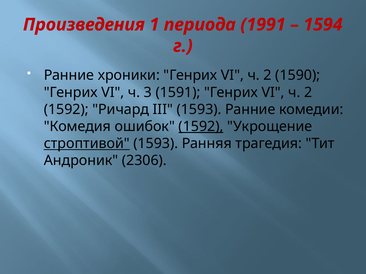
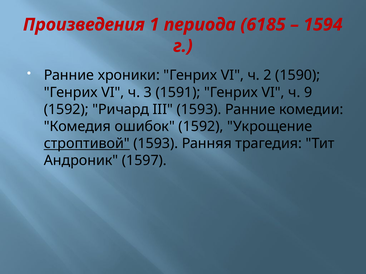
1991: 1991 -> 6185
2 at (308, 92): 2 -> 9
1592 at (201, 127) underline: present -> none
2306: 2306 -> 1597
